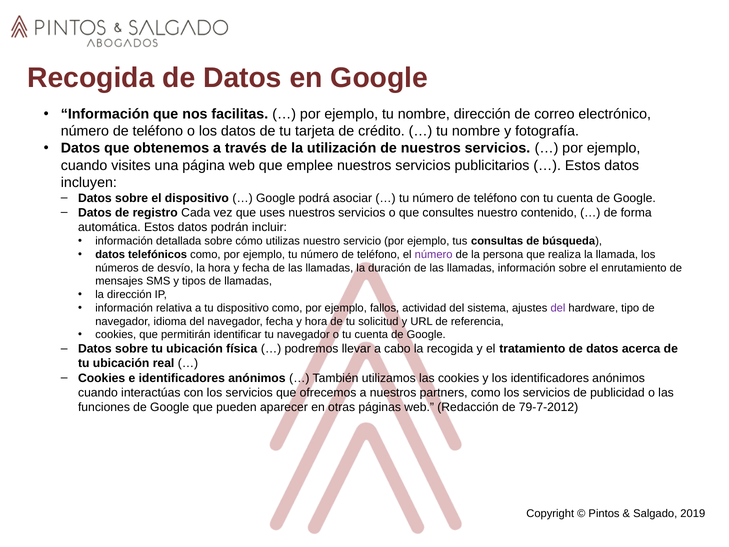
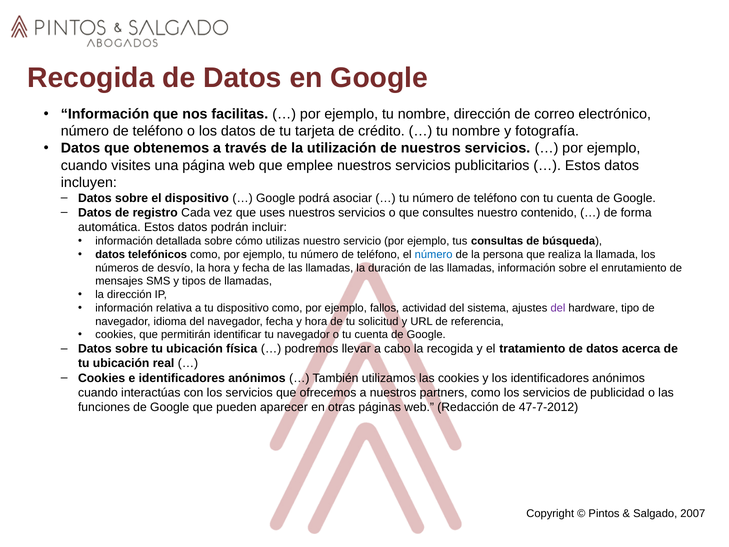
número at (434, 254) colour: purple -> blue
79-7-2012: 79-7-2012 -> 47-7-2012
2019: 2019 -> 2007
